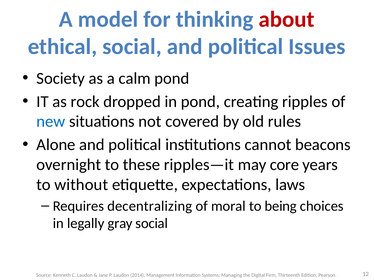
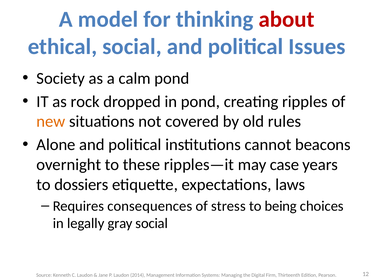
new colour: blue -> orange
core: core -> case
without: without -> dossiers
decentralizing: decentralizing -> consequences
moral: moral -> stress
